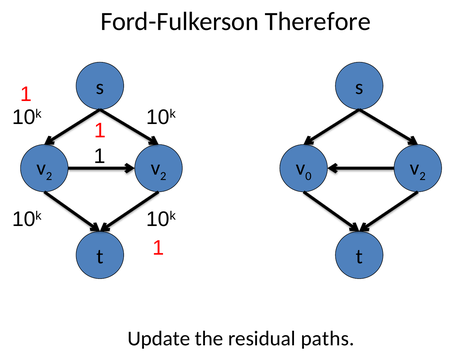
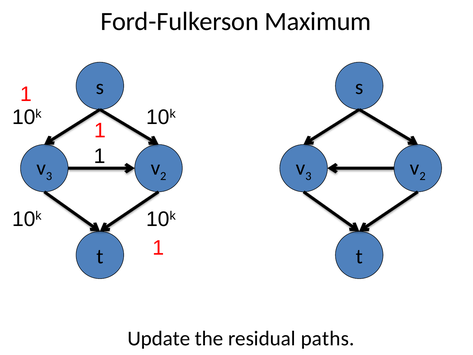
Therefore: Therefore -> Maximum
2 at (49, 176): 2 -> 3
0 at (308, 176): 0 -> 3
